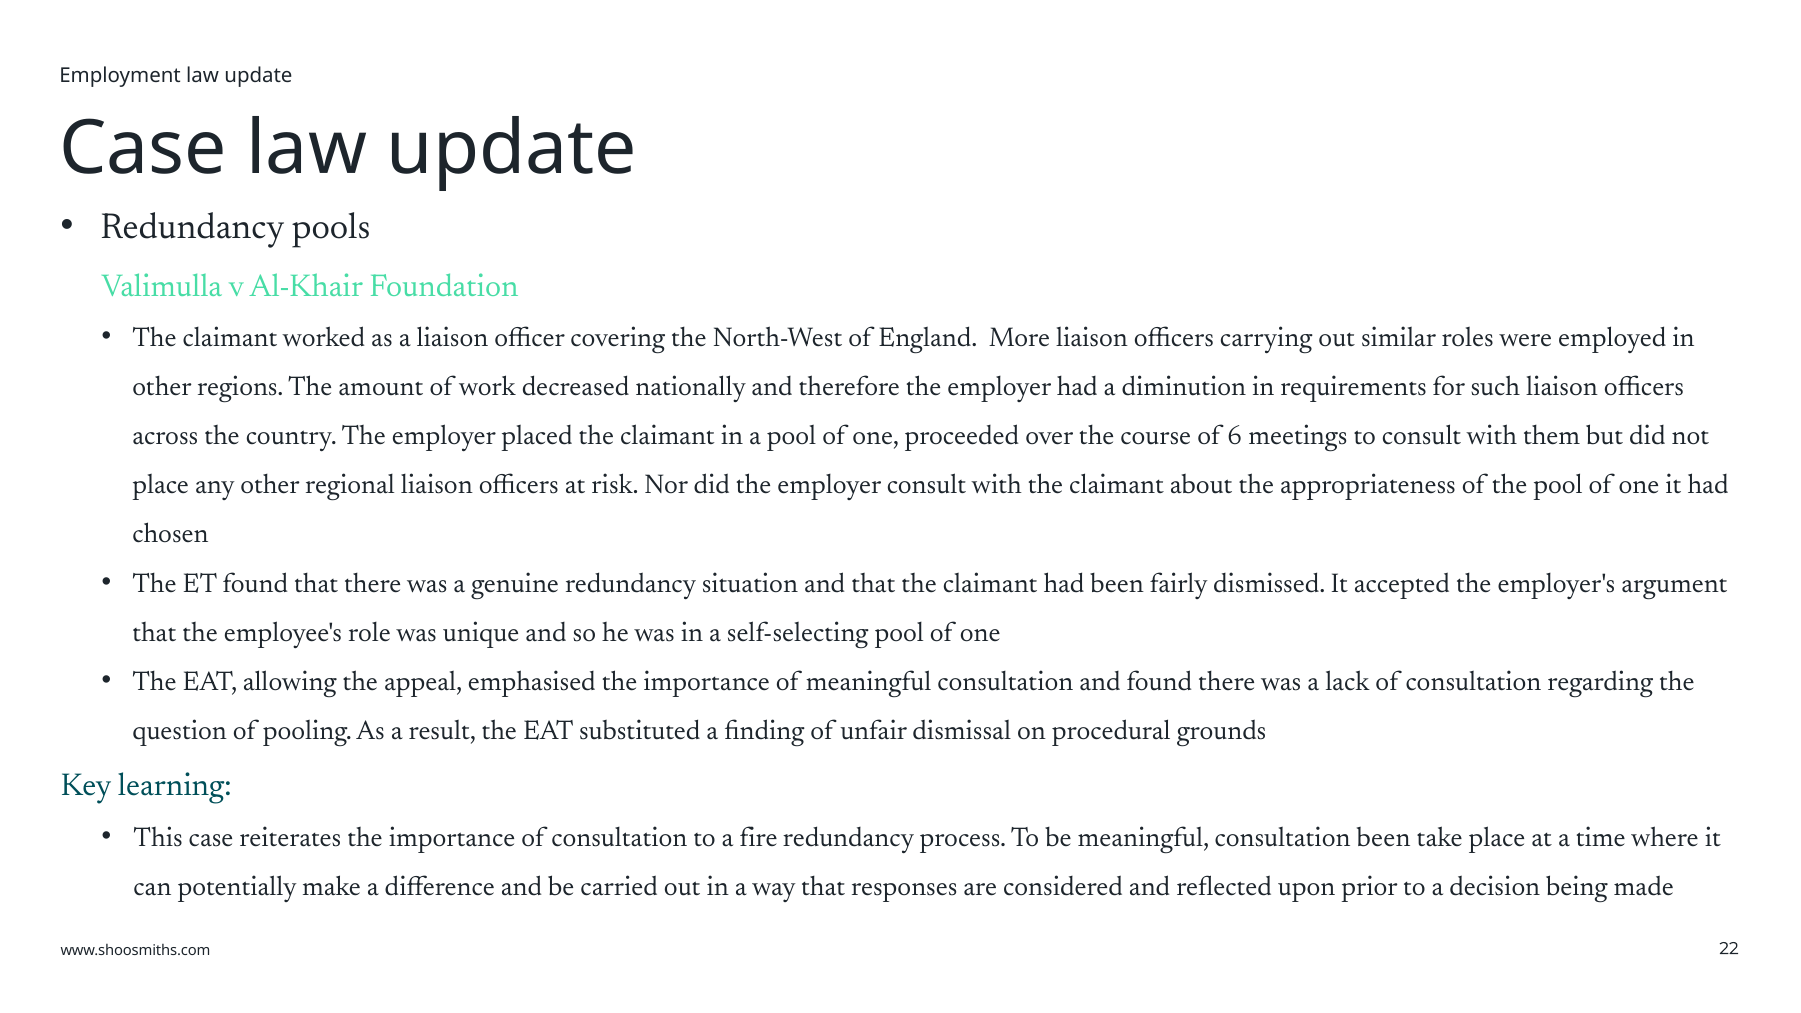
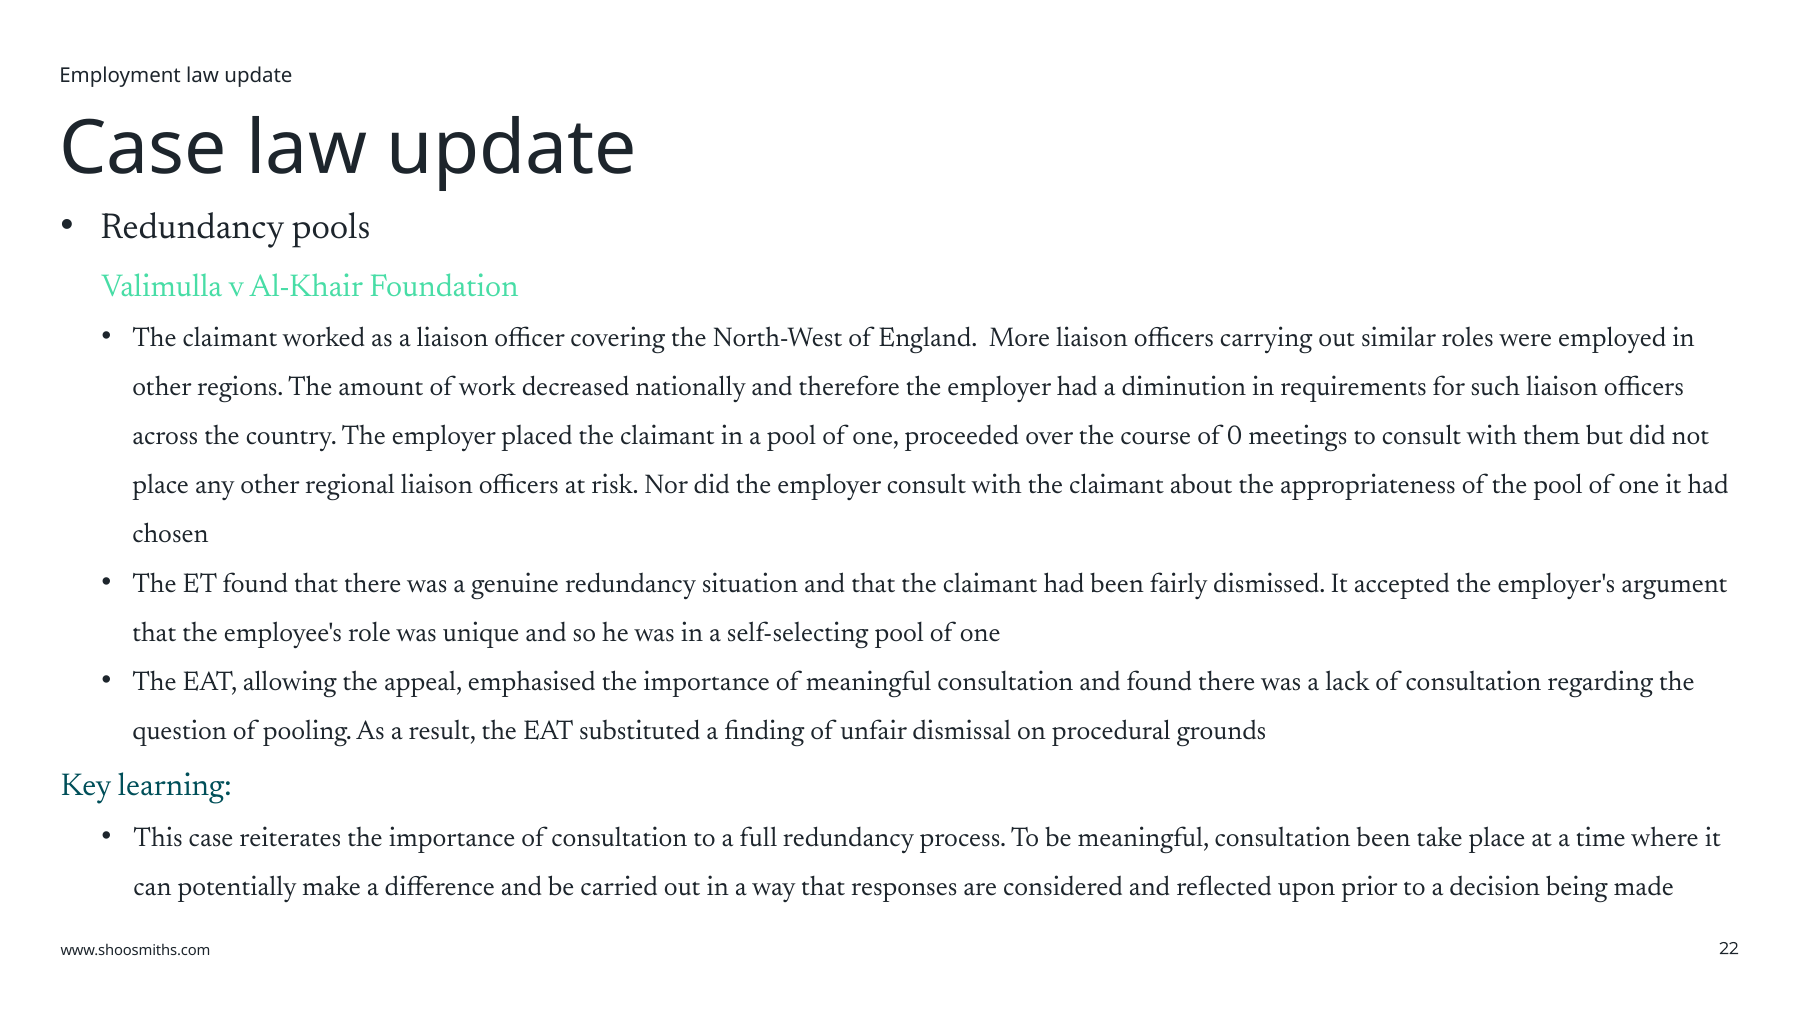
6: 6 -> 0
fire: fire -> full
